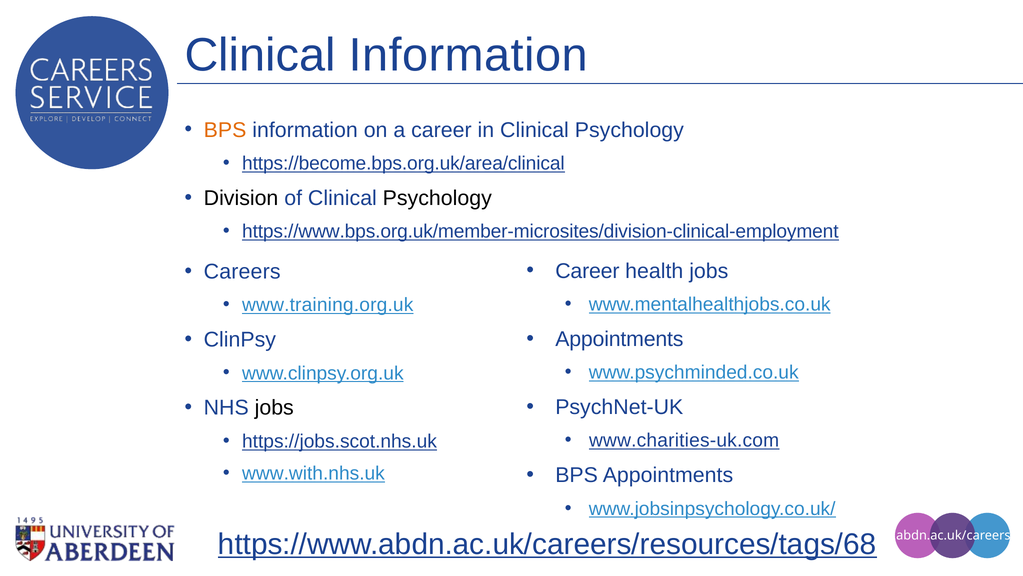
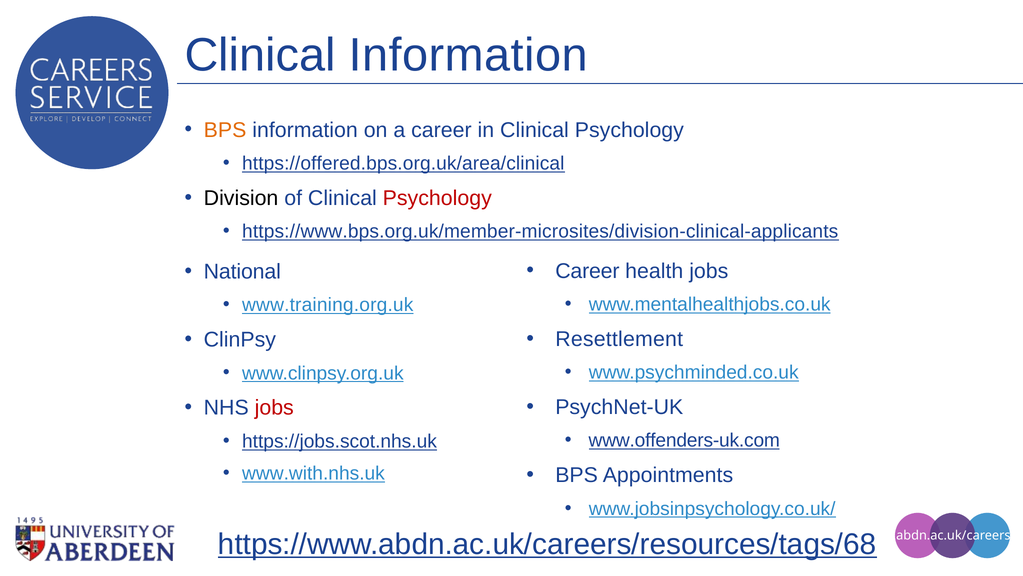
https://become.bps.org.uk/area/clinical: https://become.bps.org.uk/area/clinical -> https://offered.bps.org.uk/area/clinical
Psychology at (437, 198) colour: black -> red
https://www.bps.org.uk/member-microsites/division-clinical-employment: https://www.bps.org.uk/member-microsites/division-clinical-employment -> https://www.bps.org.uk/member-microsites/division-clinical-applicants
Careers: Careers -> National
Appointments at (619, 339): Appointments -> Resettlement
jobs at (274, 408) colour: black -> red
www.charities-uk.com: www.charities-uk.com -> www.offenders-uk.com
